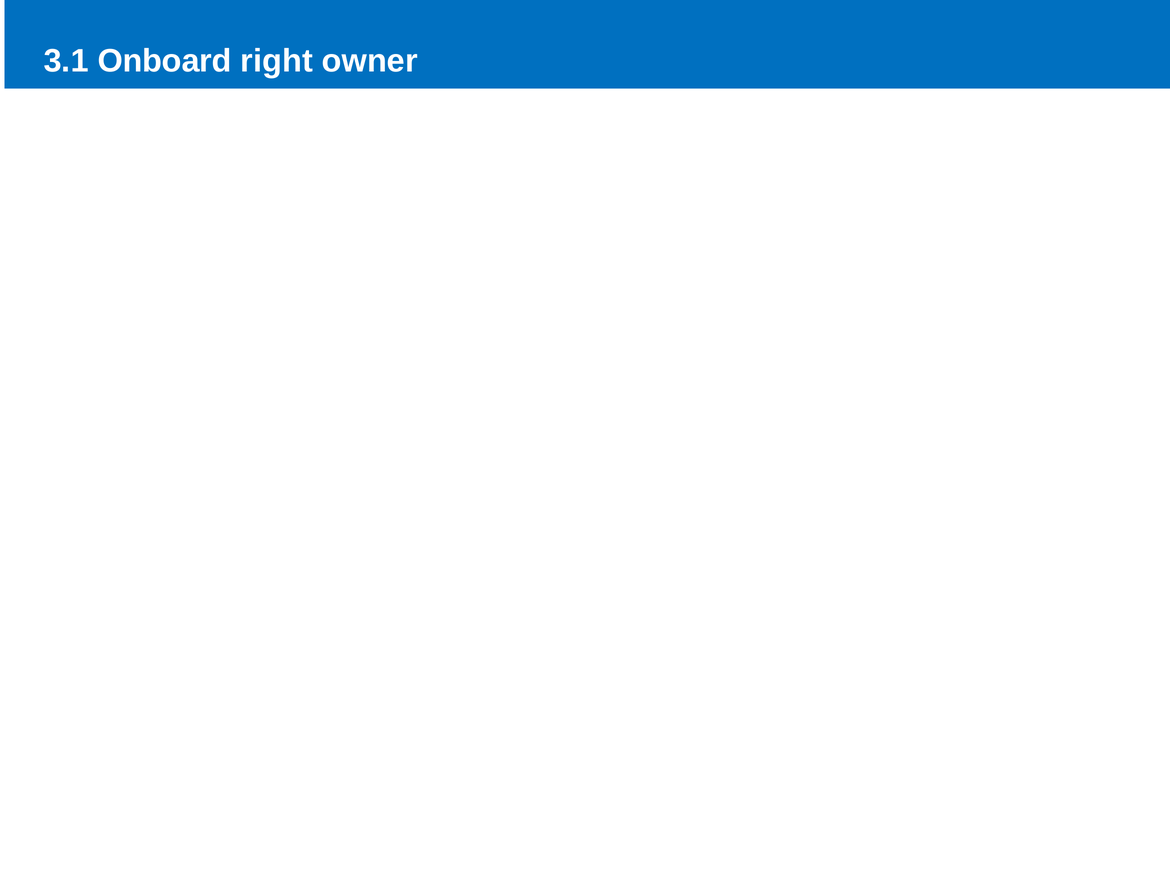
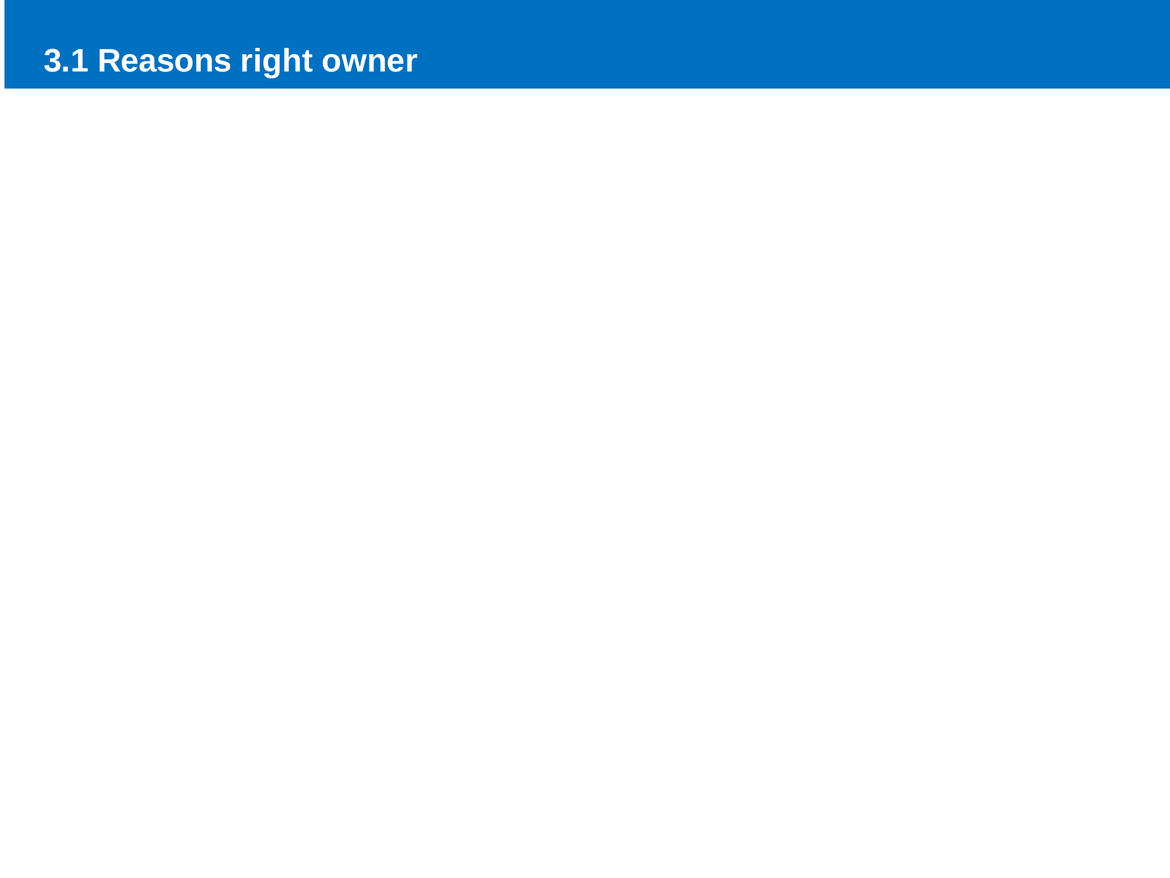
3.1 Onboard: Onboard -> Reasons
